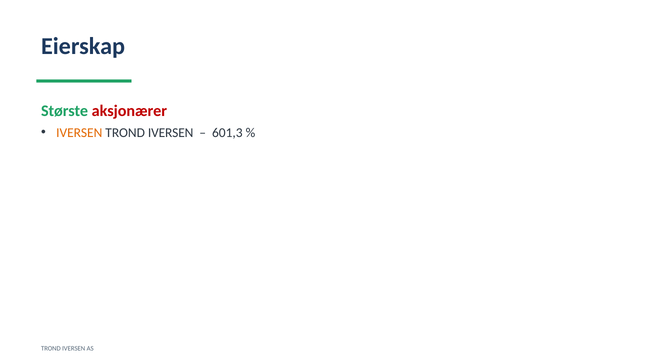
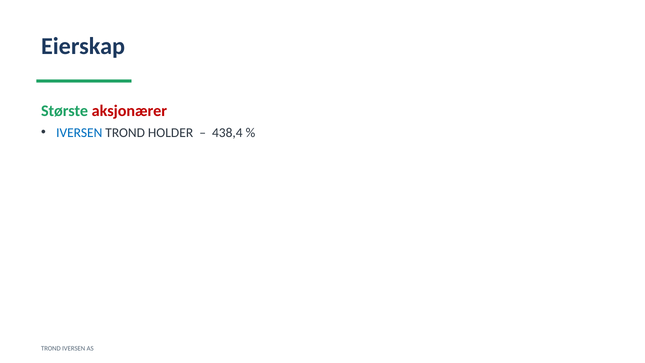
IVERSEN at (79, 133) colour: orange -> blue
IVERSEN at (171, 133): IVERSEN -> HOLDER
601,3: 601,3 -> 438,4
